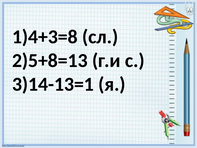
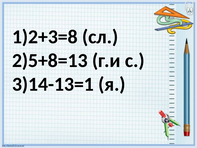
1)4+3=8: 1)4+3=8 -> 1)2+3=8
